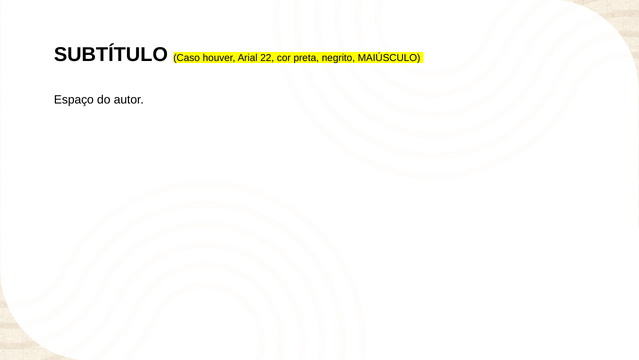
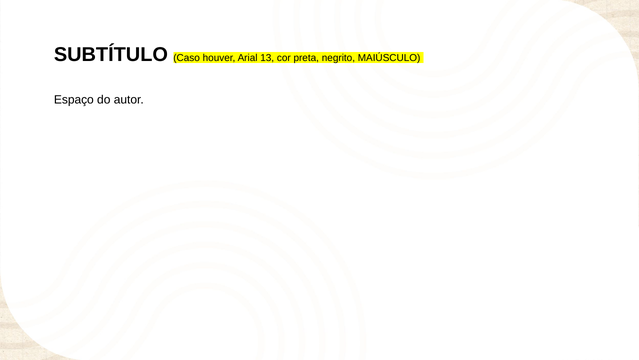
22: 22 -> 13
